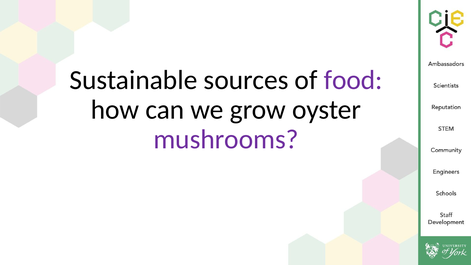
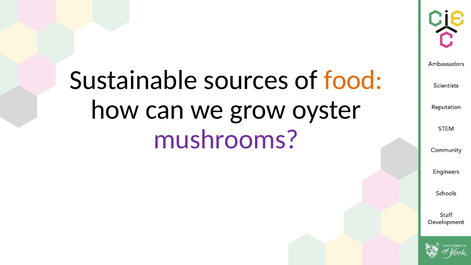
food colour: purple -> orange
